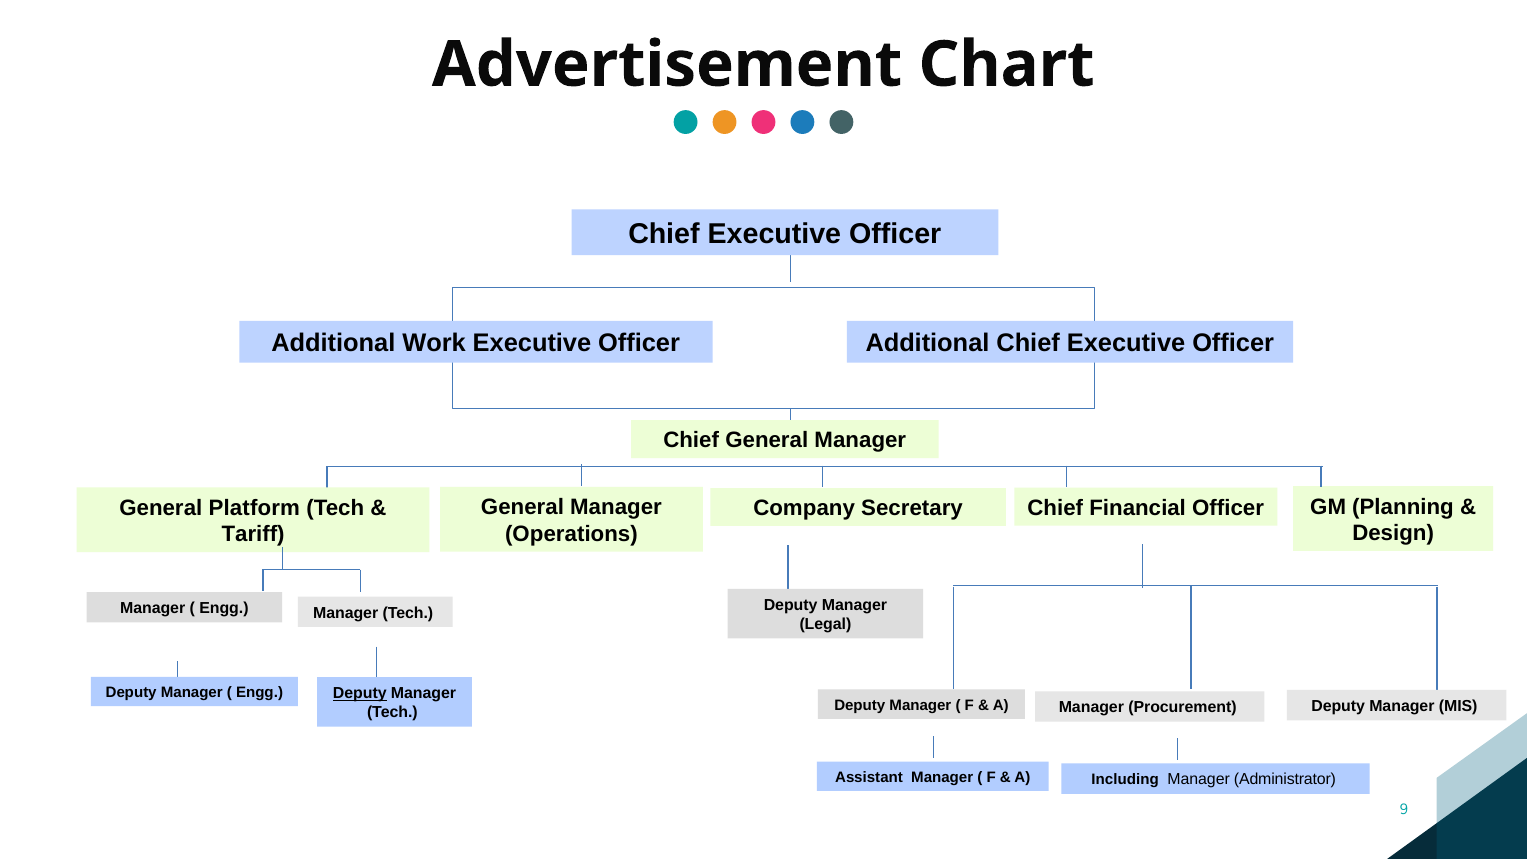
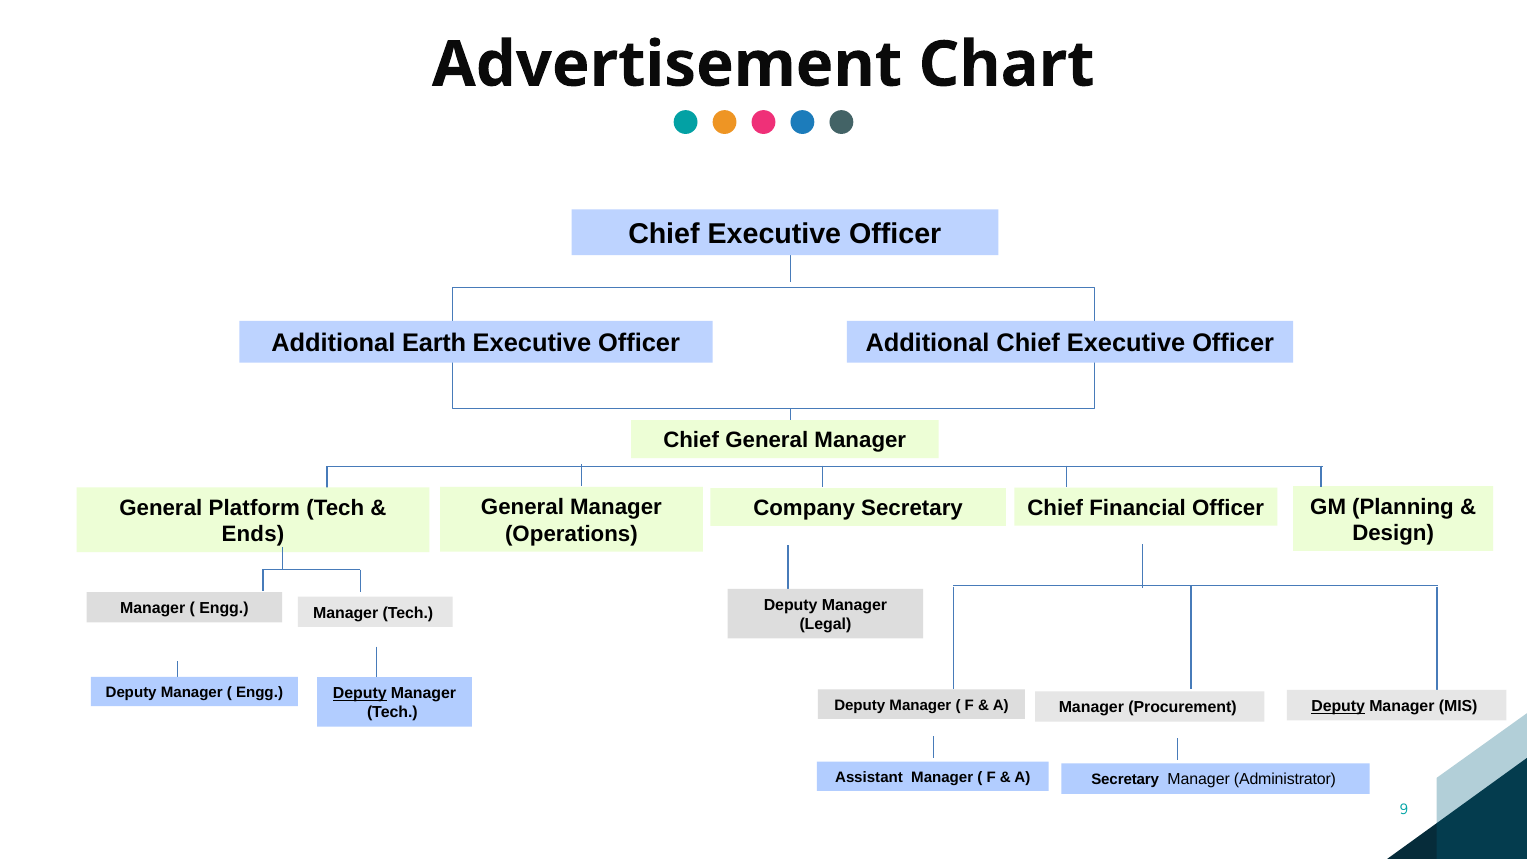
Work: Work -> Earth
Tariff: Tariff -> Ends
Deputy at (1338, 706) underline: none -> present
A Including: Including -> Secretary
